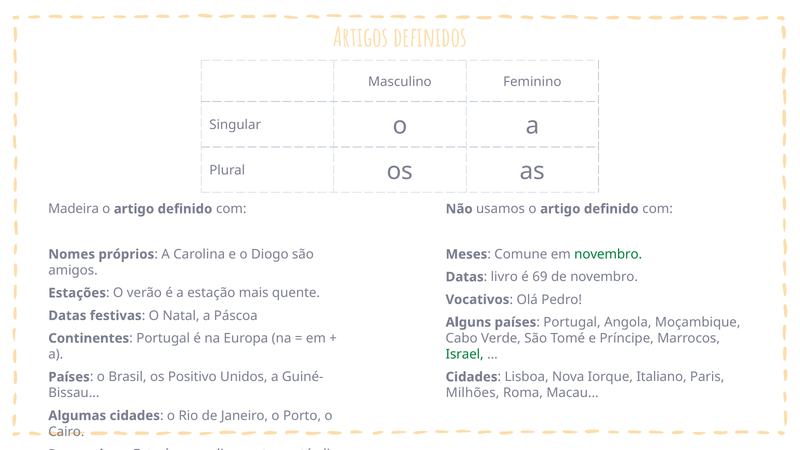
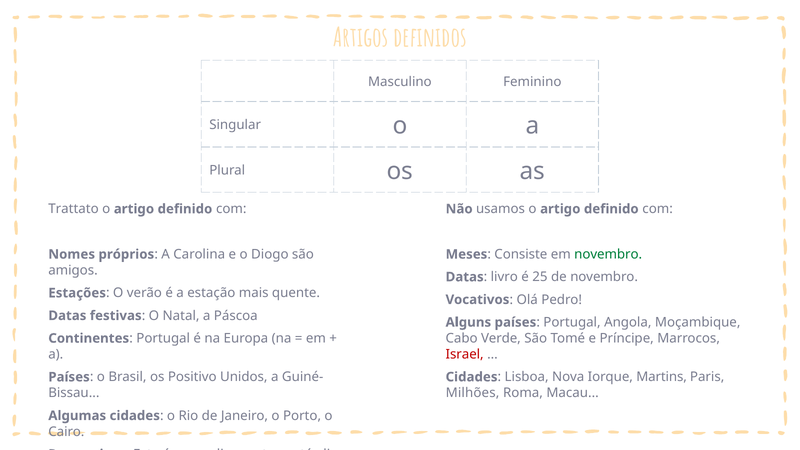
Madeira: Madeira -> Trattato
Comune: Comune -> Consiste
69: 69 -> 25
Israel colour: green -> red
Italiano: Italiano -> Martins
